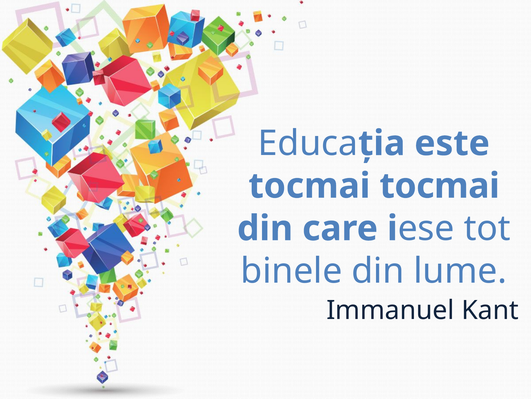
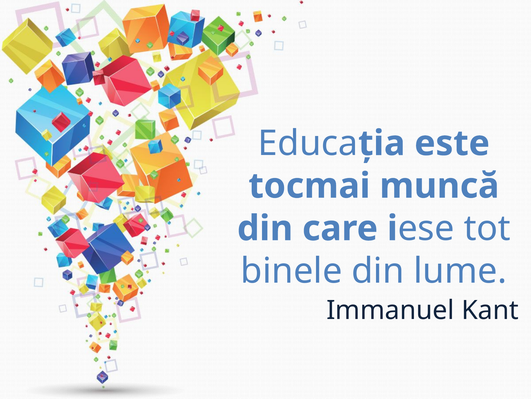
tocmai tocmai: tocmai -> muncă
